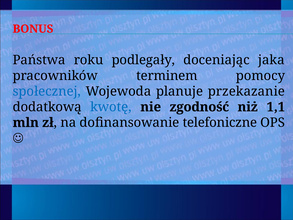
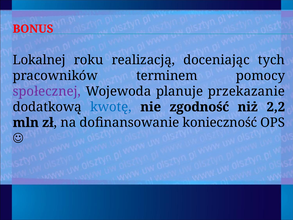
Państwa: Państwa -> Lokalnej
podlegały: podlegały -> realizacją
jaka: jaka -> tych
społecznej colour: blue -> purple
1,1: 1,1 -> 2,2
telefoniczne: telefoniczne -> konieczność
